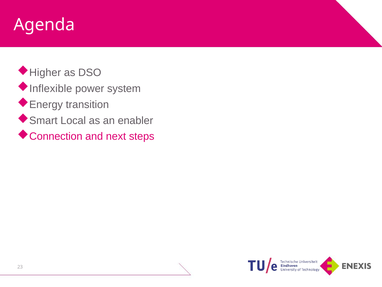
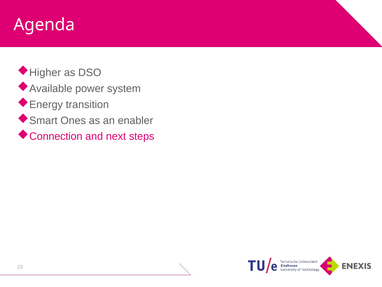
Inflexible: Inflexible -> Available
Local: Local -> Ones
